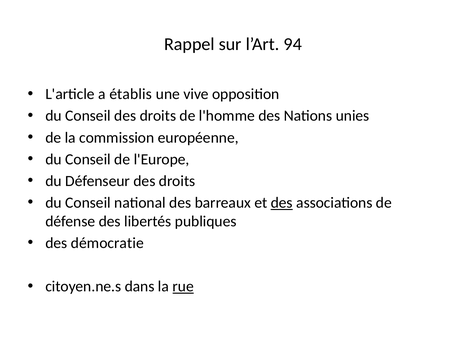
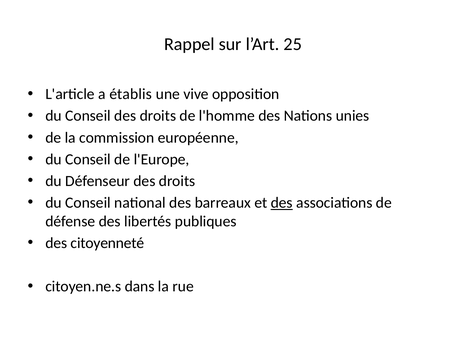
94: 94 -> 25
démocratie: démocratie -> citoyenneté
rue underline: present -> none
